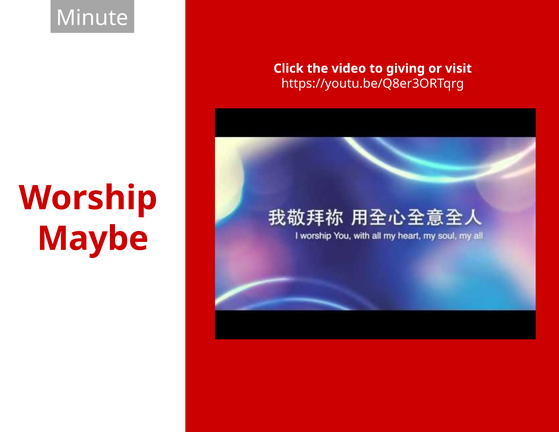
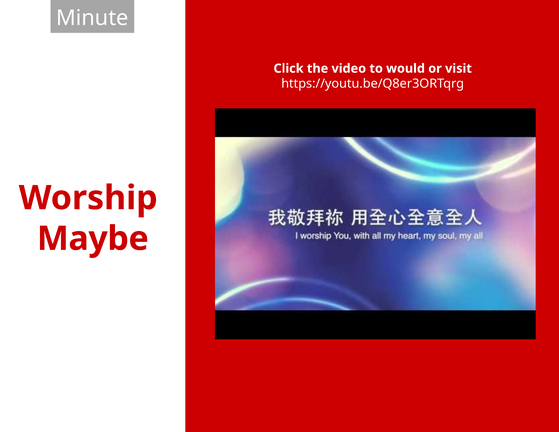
giving: giving -> would
